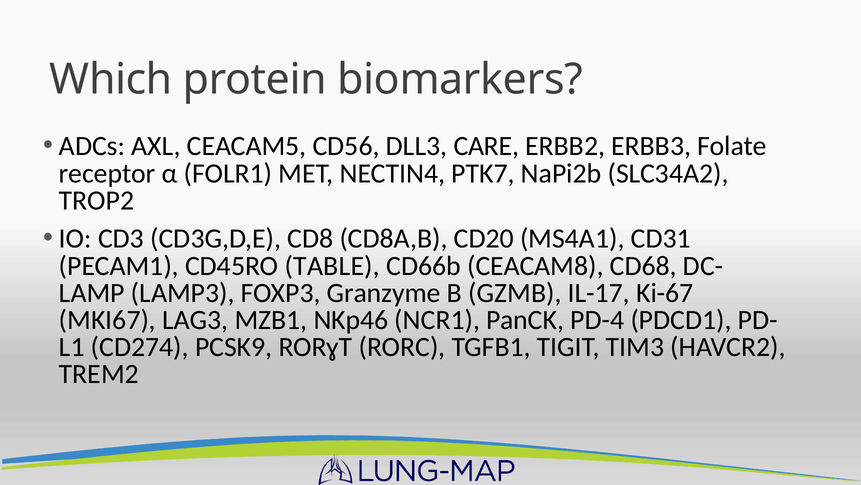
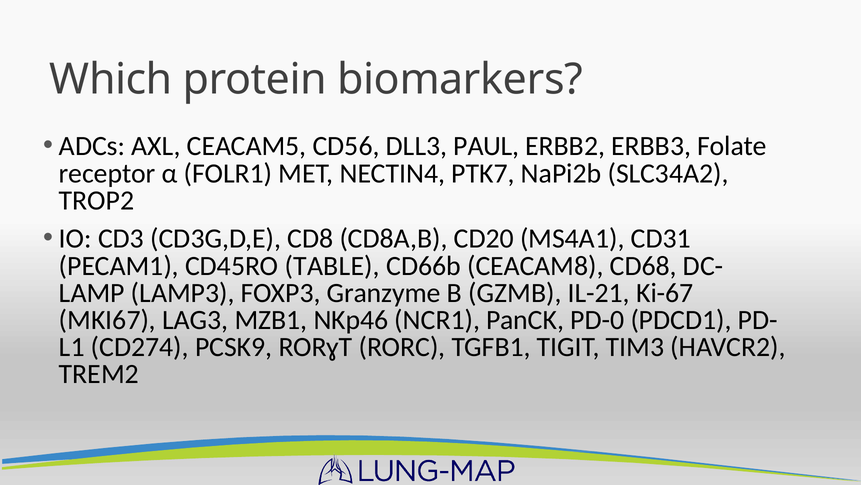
CARE: CARE -> PAUL
IL-17: IL-17 -> IL-21
PD-4: PD-4 -> PD-0
